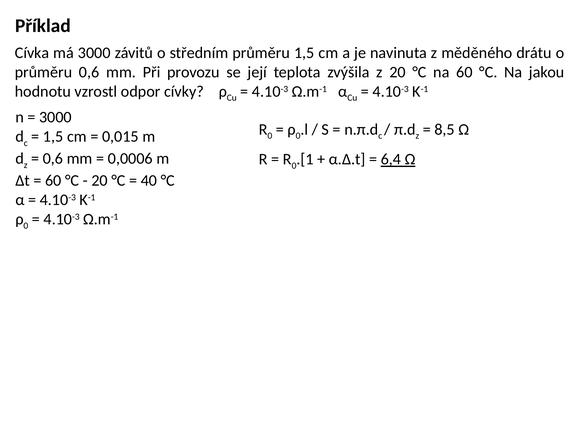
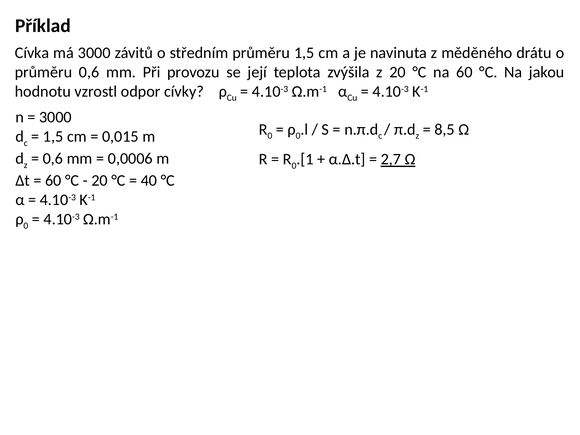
6,4: 6,4 -> 2,7
